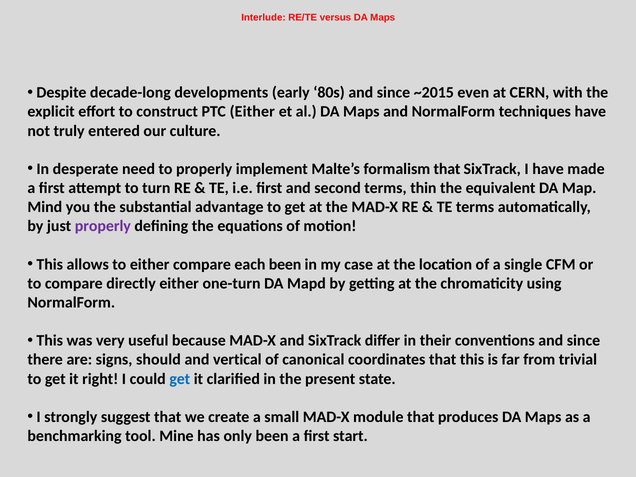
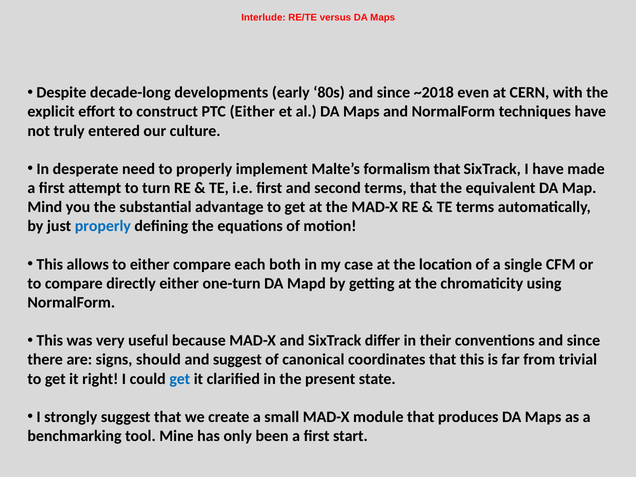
~2015: ~2015 -> ~2018
terms thin: thin -> that
properly at (103, 226) colour: purple -> blue
each been: been -> both
and vertical: vertical -> suggest
